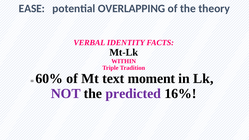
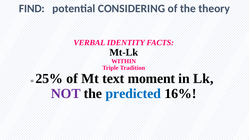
EASE: EASE -> FIND
OVERLAPPING: OVERLAPPING -> CONSIDERING
60%: 60% -> 25%
predicted colour: purple -> blue
